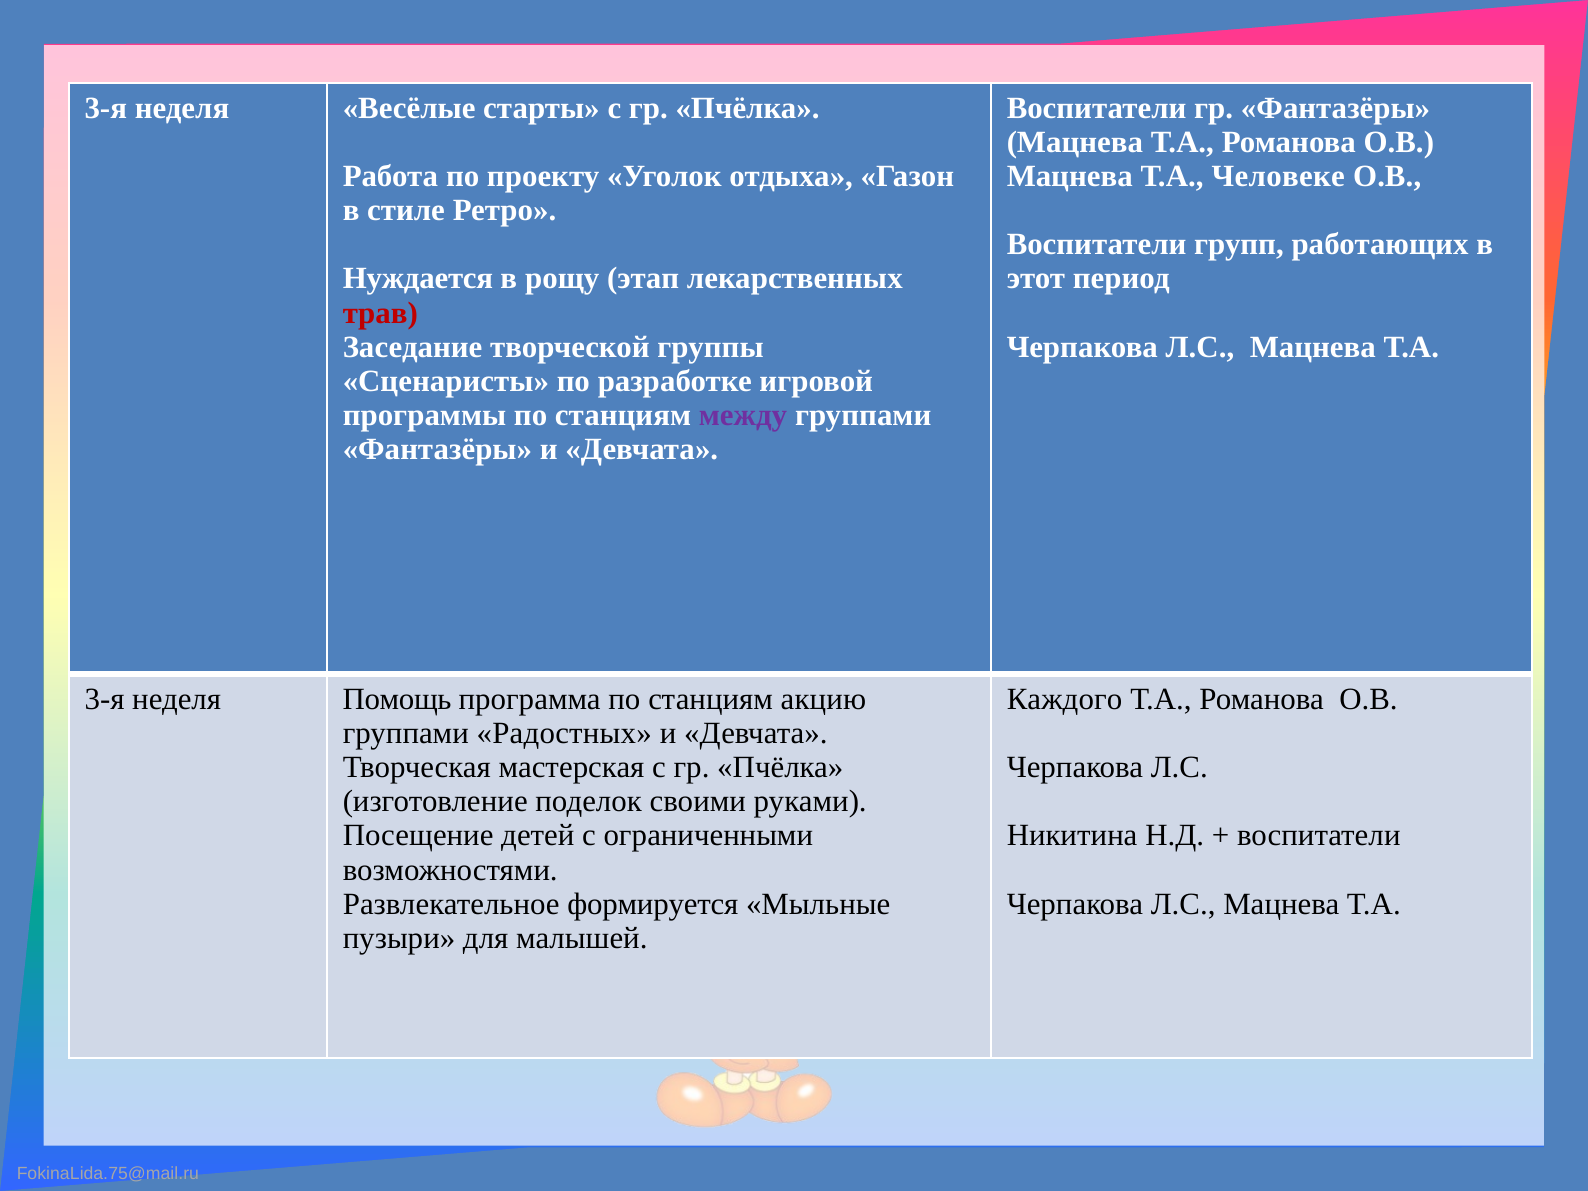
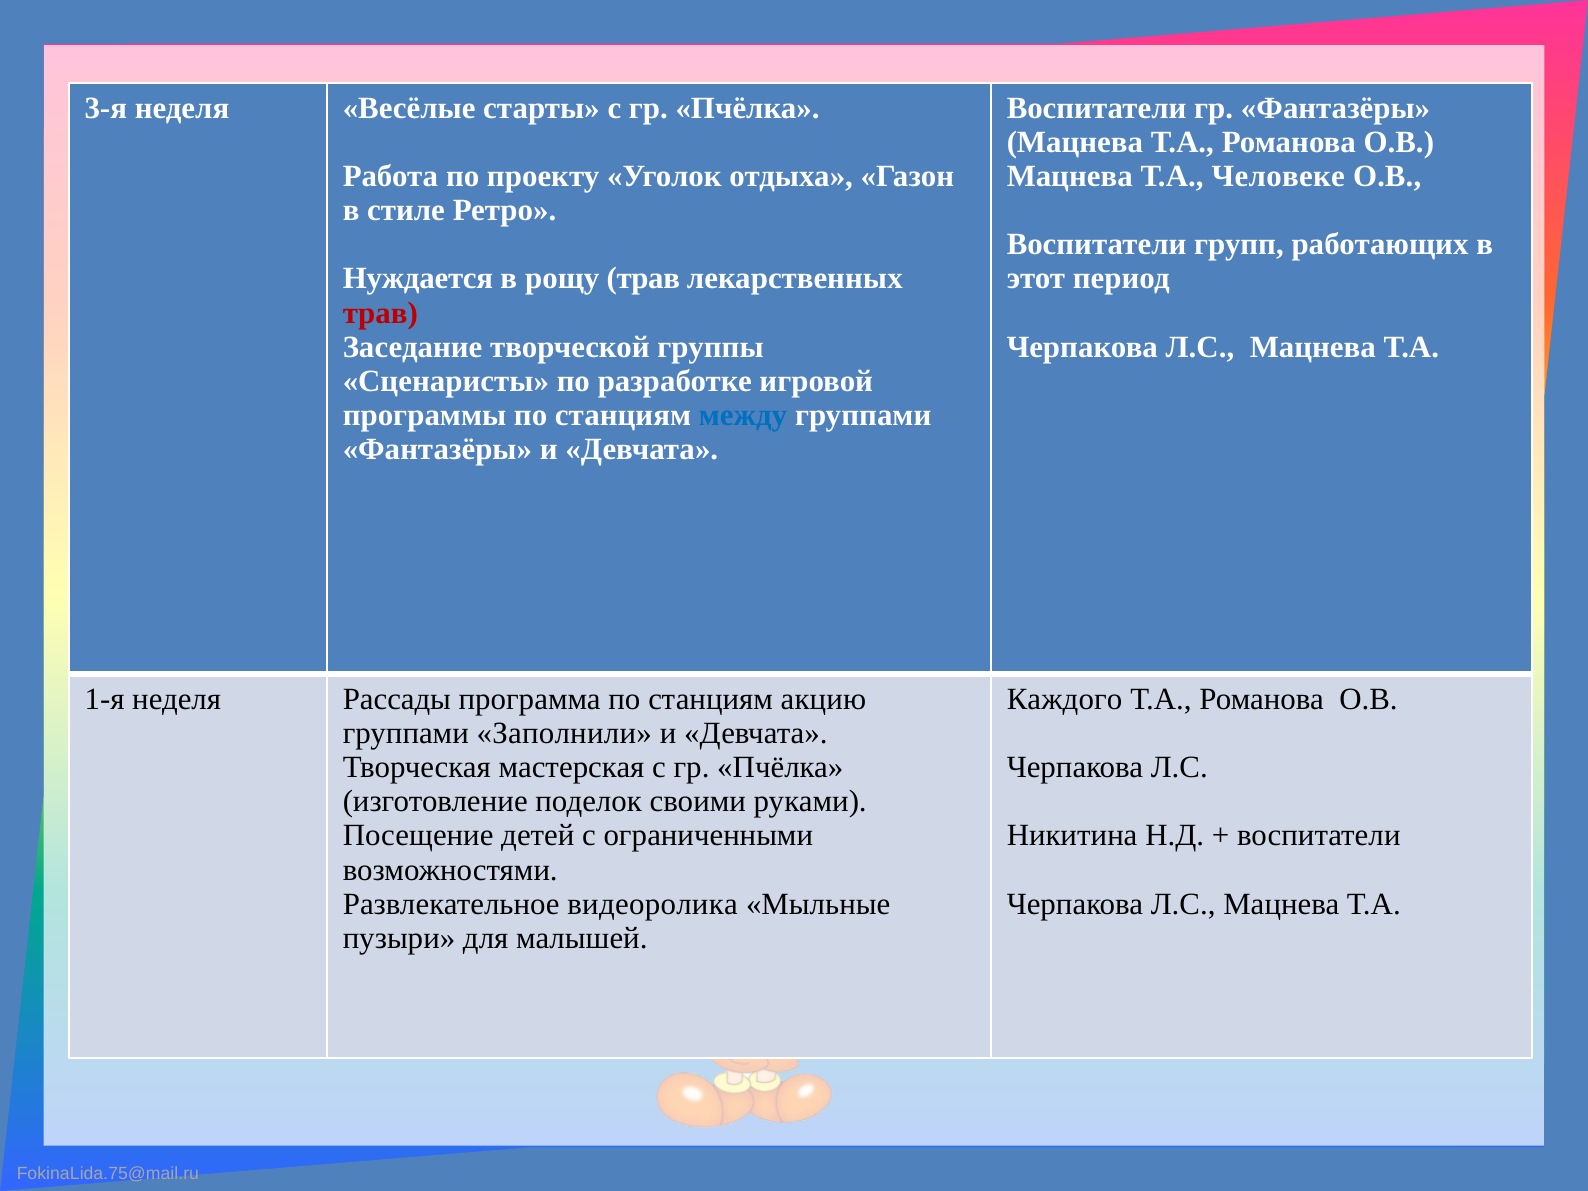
рощу этап: этап -> трав
между colour: purple -> blue
3-я at (105, 699): 3-я -> 1-я
Помощь: Помощь -> Рассады
Радостных: Радостных -> Заполнили
формируется: формируется -> видеоролика
